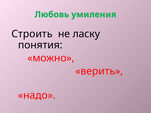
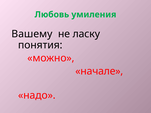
Строить: Строить -> Вашему
верить: верить -> начале
